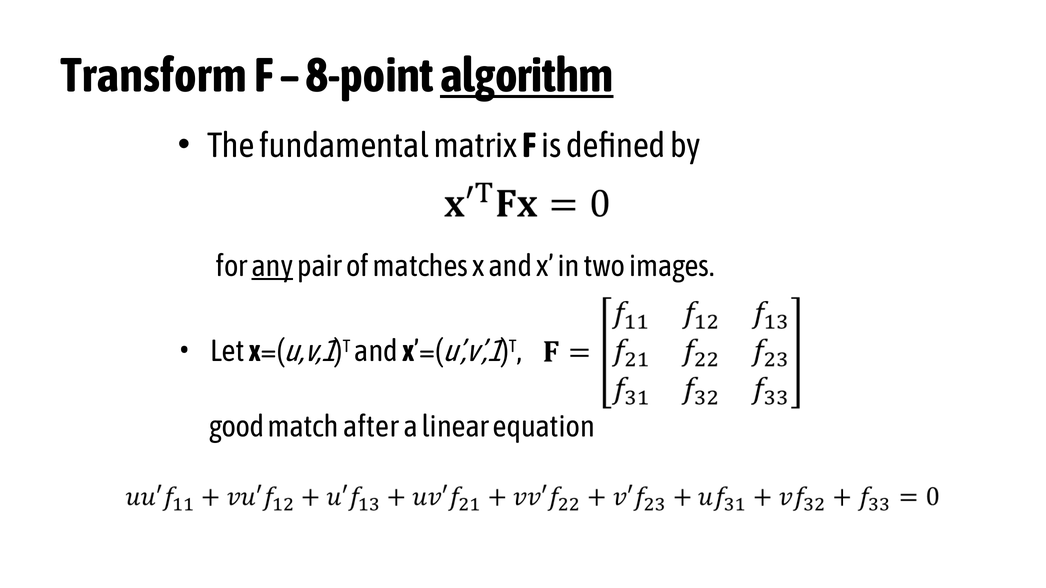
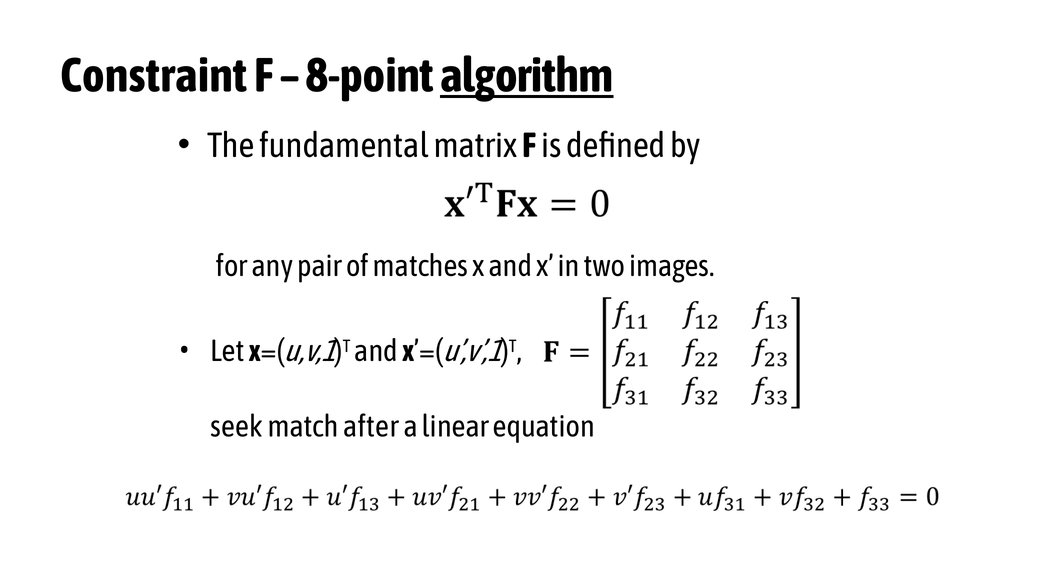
Transform: Transform -> Constraint
any underline: present -> none
good: good -> seek
